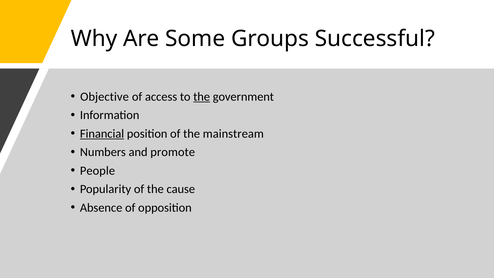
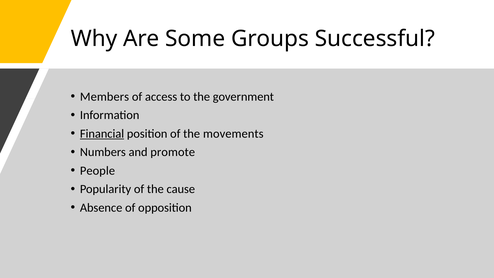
Objective: Objective -> Members
the at (202, 97) underline: present -> none
mainstream: mainstream -> movements
